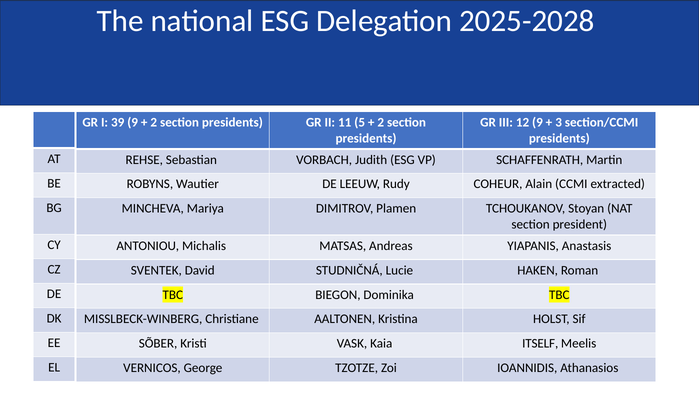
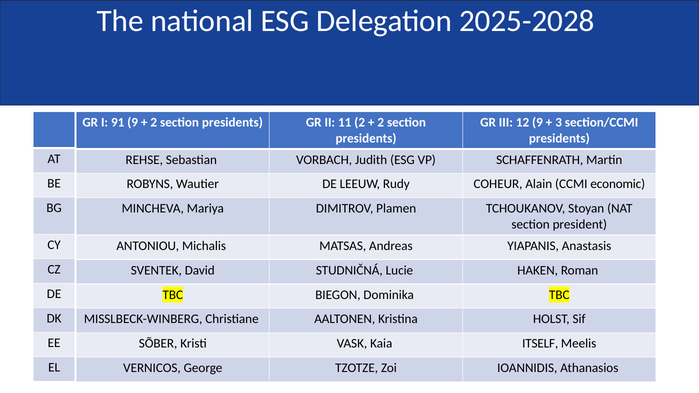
39: 39 -> 91
11 5: 5 -> 2
extracted: extracted -> economic
